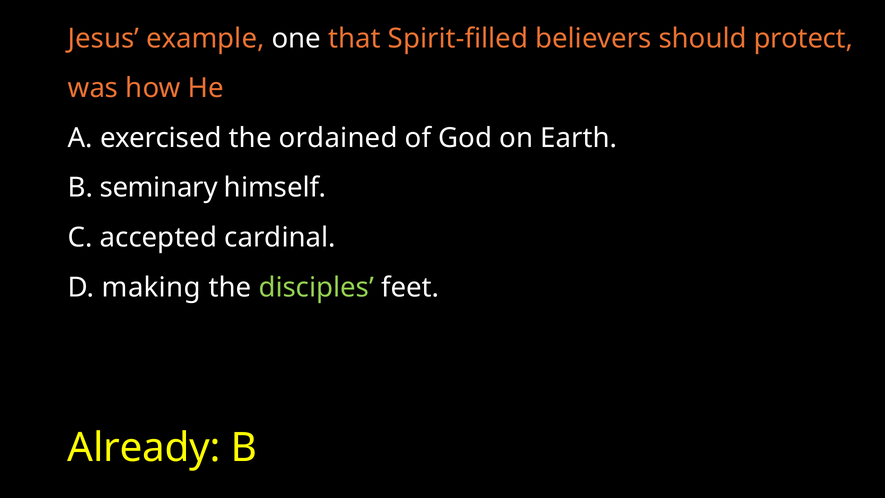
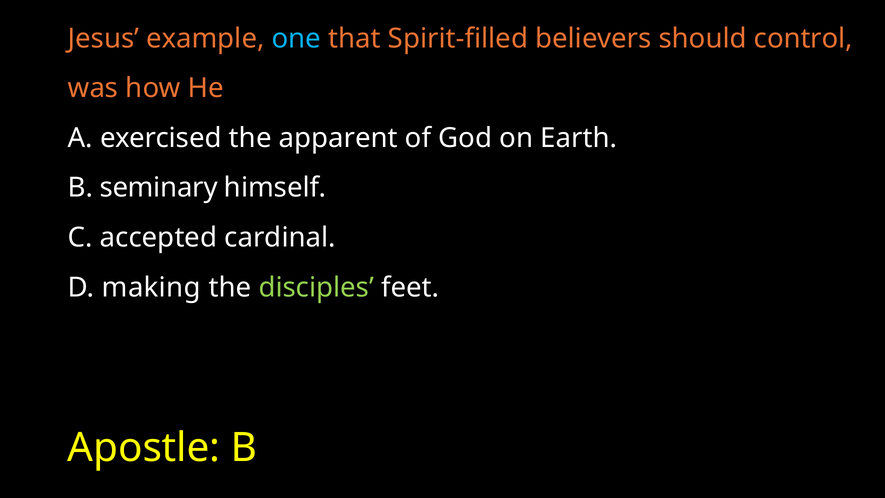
one colour: white -> light blue
protect: protect -> control
ordained: ordained -> apparent
Already: Already -> Apostle
